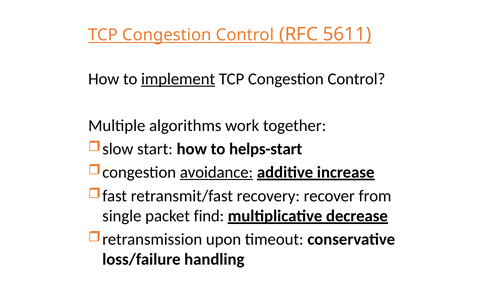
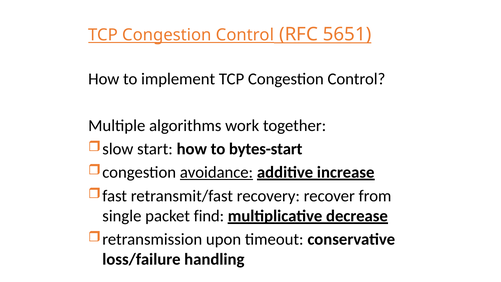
5611: 5611 -> 5651
implement underline: present -> none
helps-start: helps-start -> bytes-start
